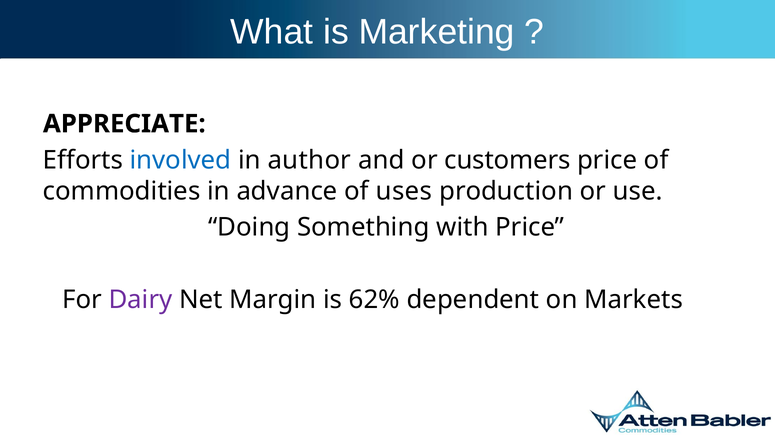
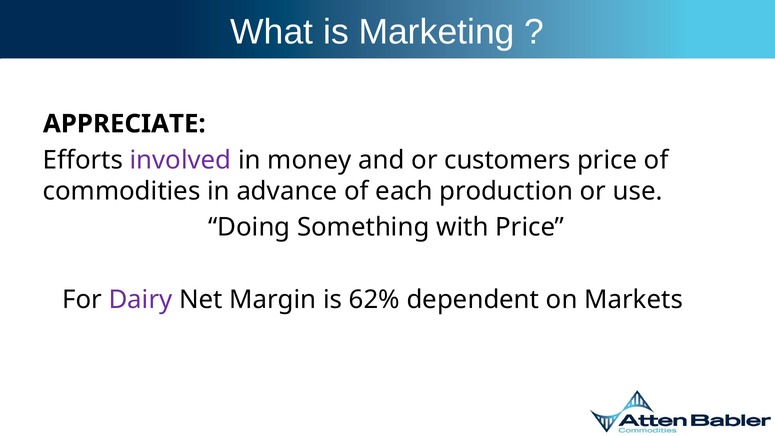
involved colour: blue -> purple
author: author -> money
uses: uses -> each
